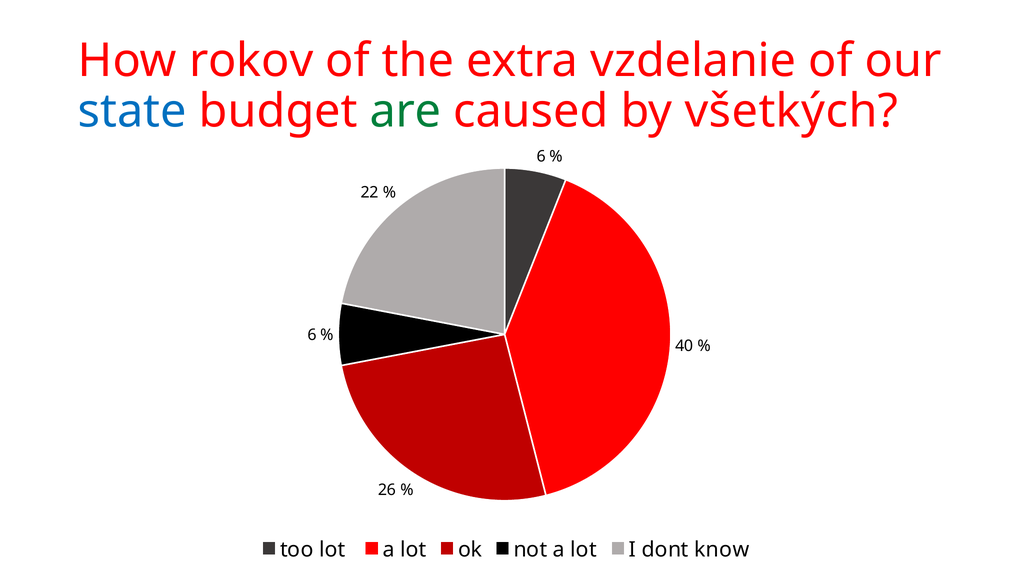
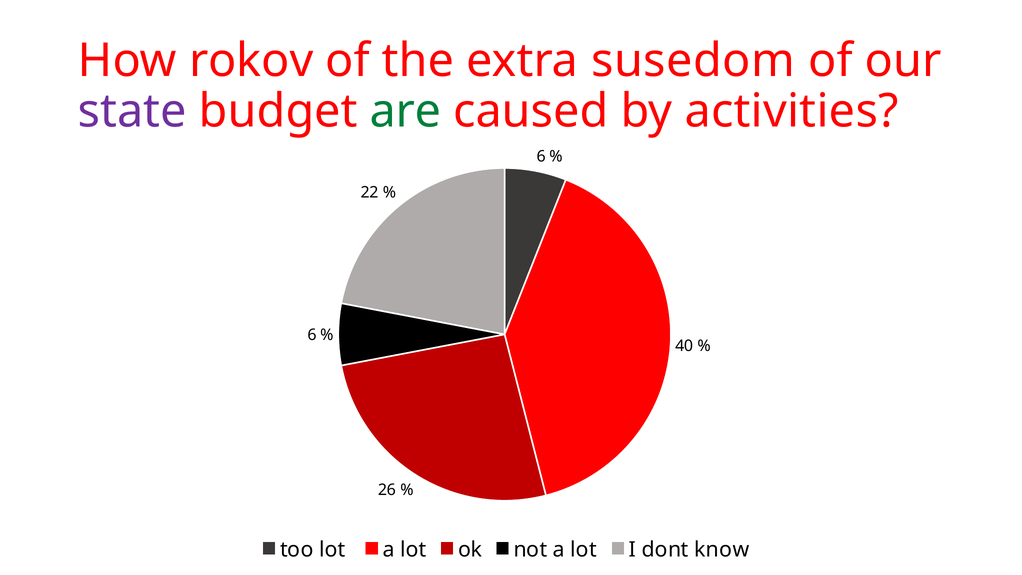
vzdelanie: vzdelanie -> susedom
state colour: blue -> purple
všetkých: všetkých -> activities
